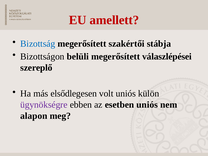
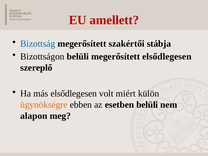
megerősített válaszlépései: válaszlépései -> elsődlegesen
volt uniós: uniós -> miért
ügynökségre colour: purple -> orange
esetben uniós: uniós -> belüli
